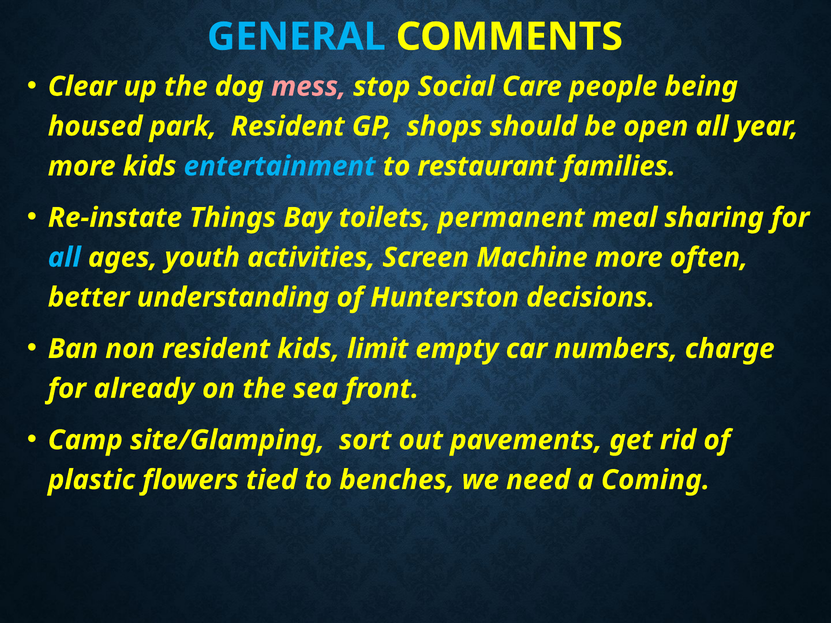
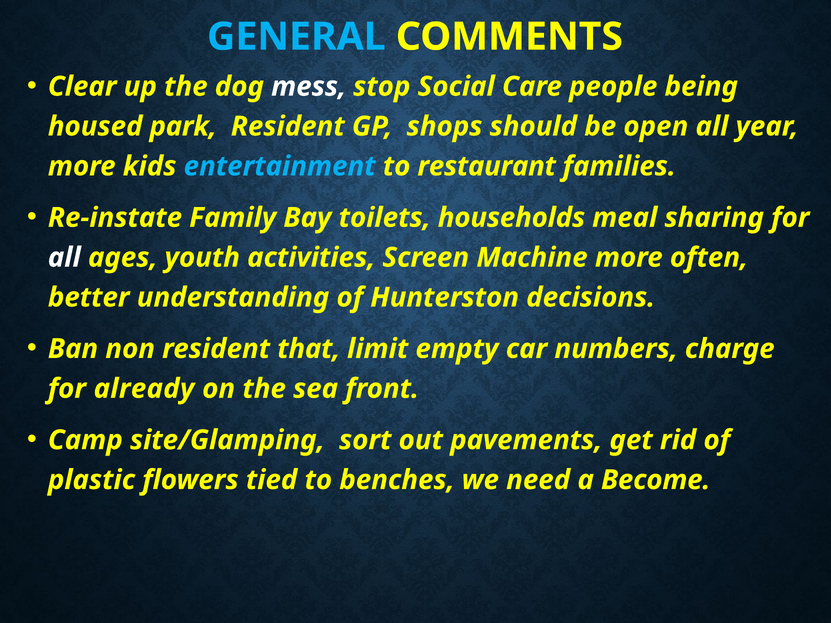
mess colour: pink -> white
Things: Things -> Family
permanent: permanent -> households
all at (64, 258) colour: light blue -> white
resident kids: kids -> that
Coming: Coming -> Become
